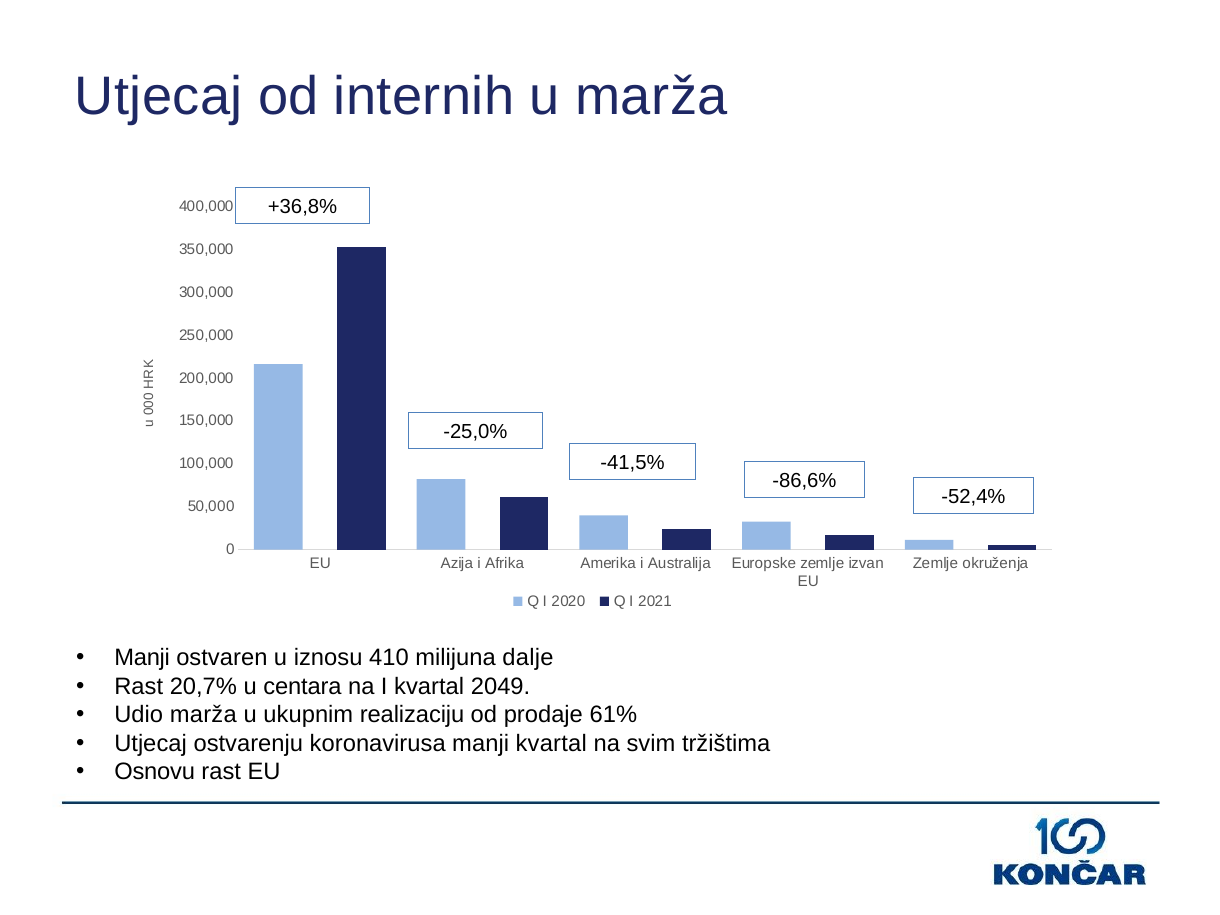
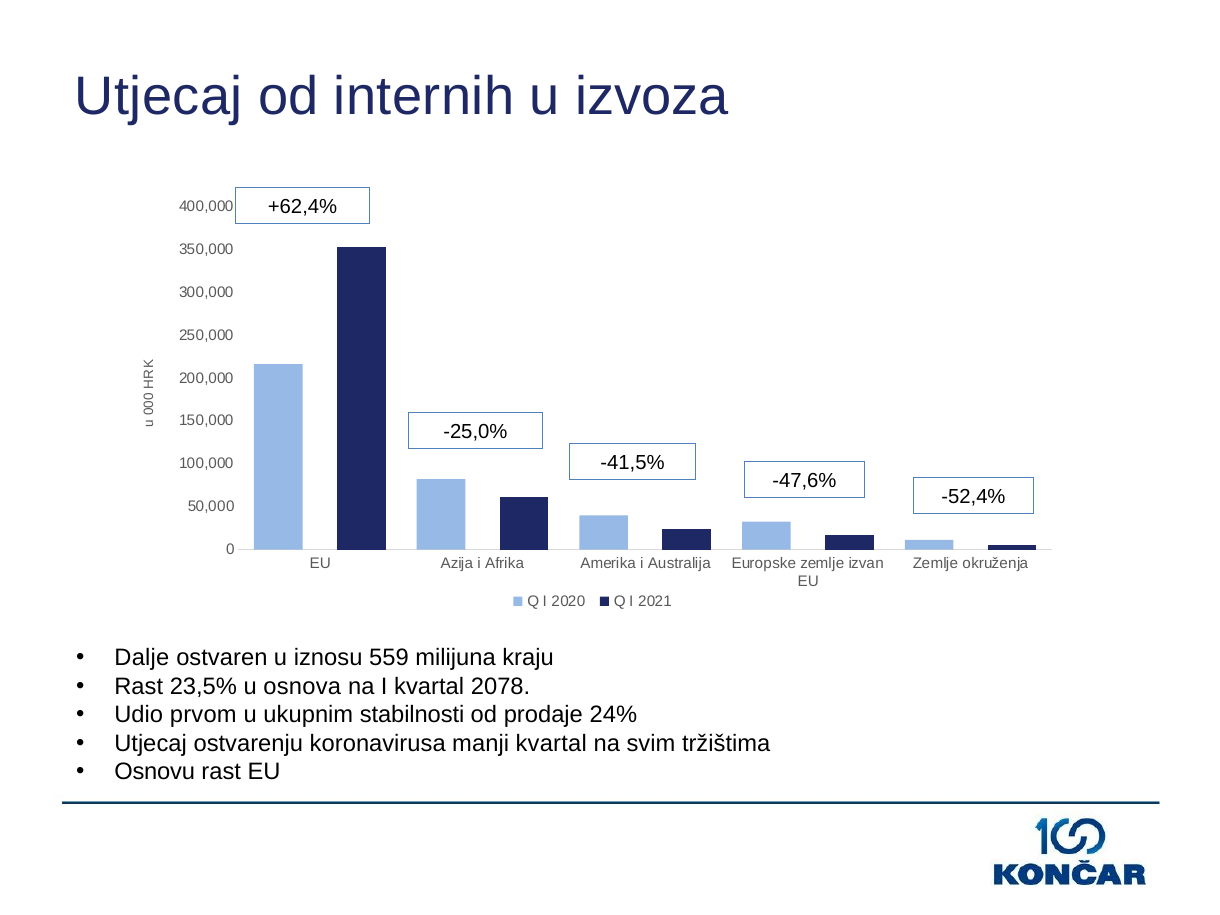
u marža: marža -> izvoza
+36,8%: +36,8% -> +62,4%
-86,6%: -86,6% -> -47,6%
Manji at (142, 658): Manji -> Dalje
410: 410 -> 559
dalje: dalje -> kraju
20,7%: 20,7% -> 23,5%
centara: centara -> osnova
2049: 2049 -> 2078
Udio marža: marža -> prvom
realizaciju: realizaciju -> stabilnosti
61%: 61% -> 24%
